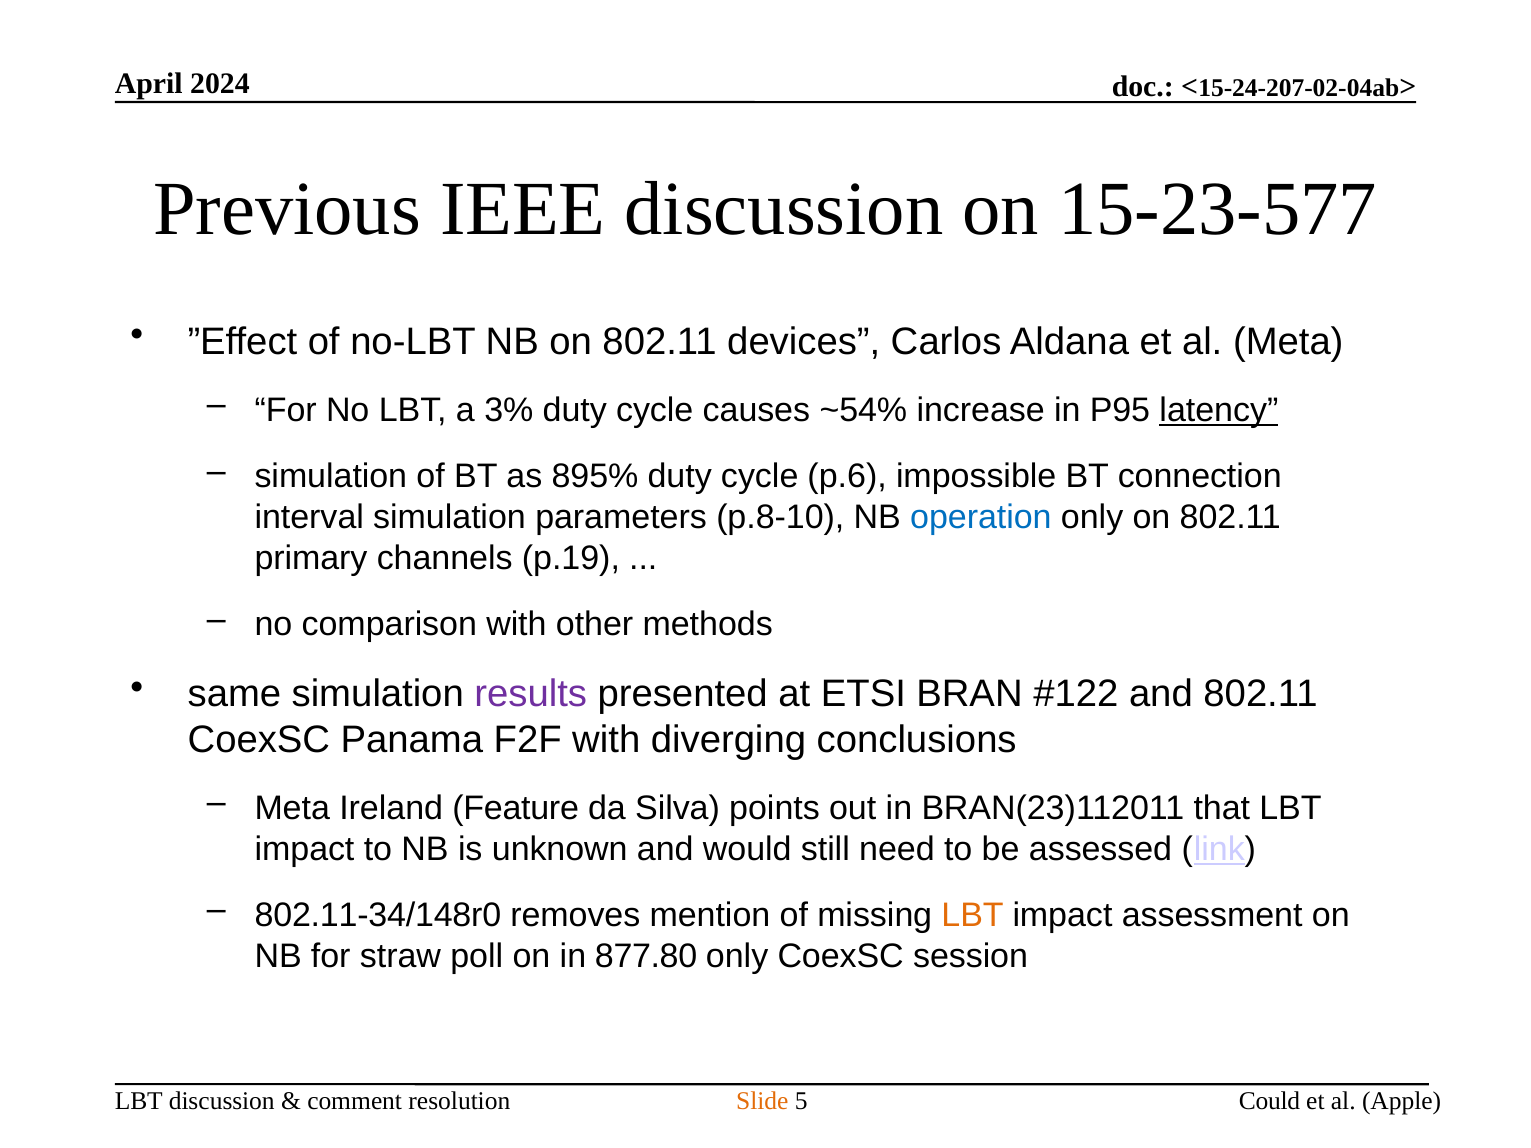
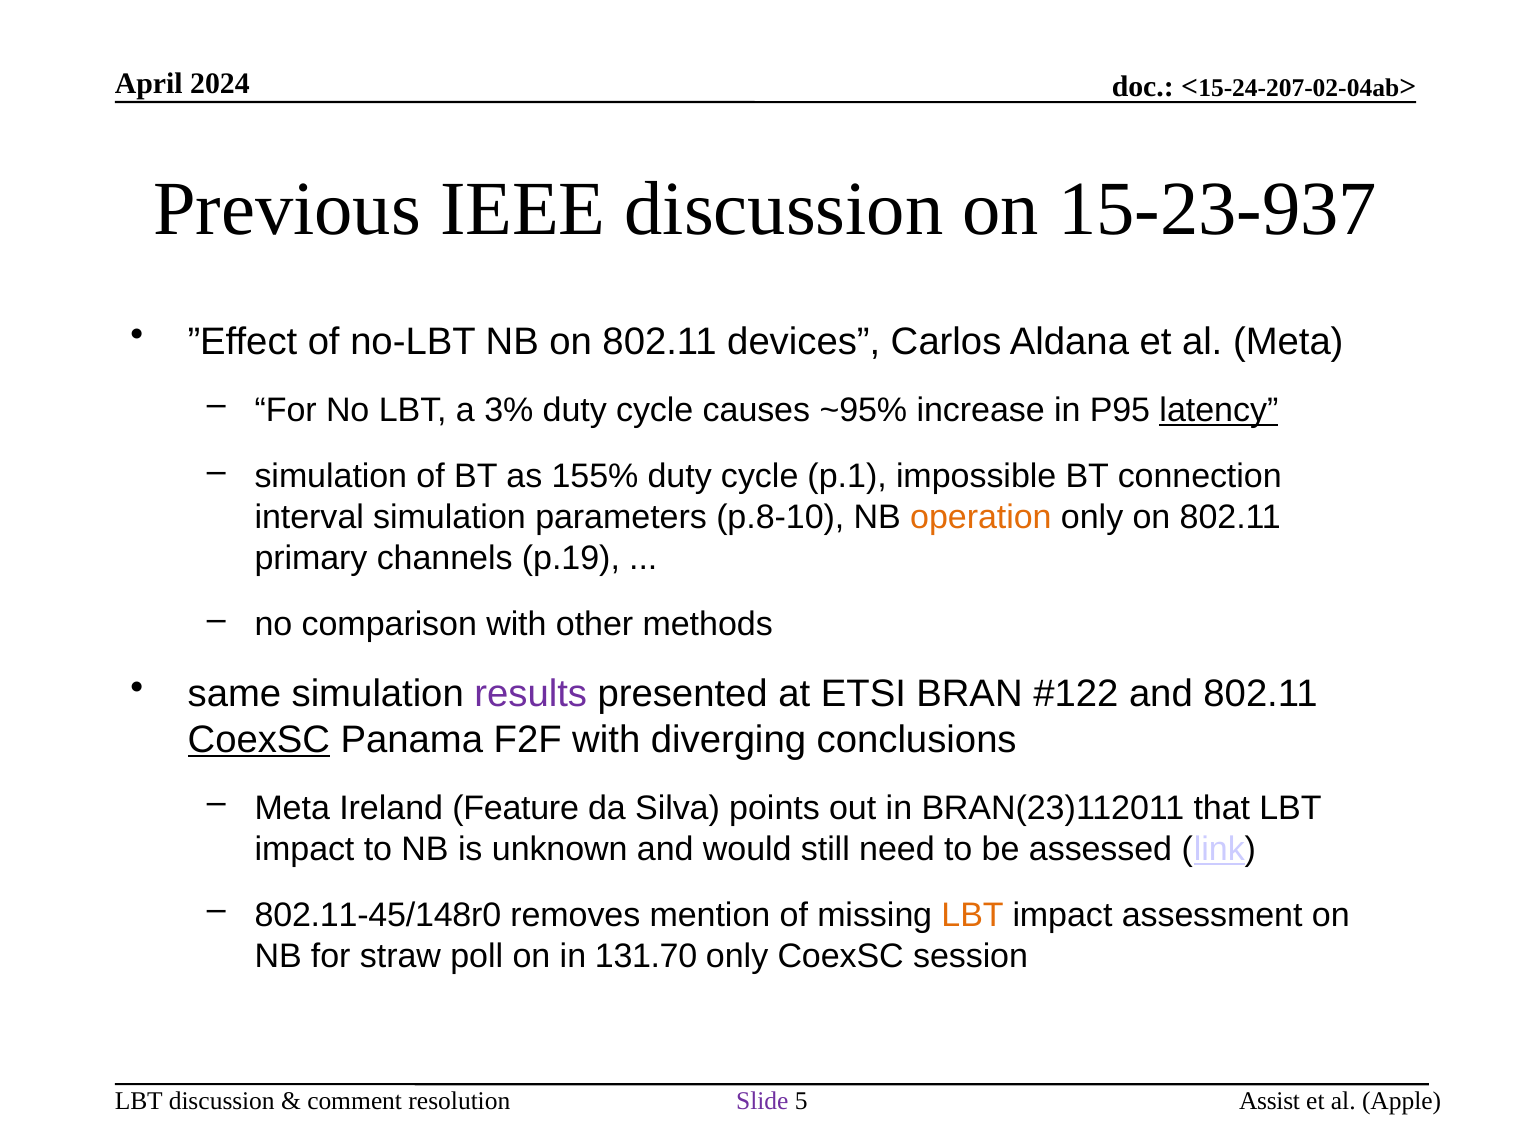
15-23-577: 15-23-577 -> 15-23-937
~54%: ~54% -> ~95%
895%: 895% -> 155%
p.6: p.6 -> p.1
operation colour: blue -> orange
CoexSC at (259, 740) underline: none -> present
802.11-34/148r0: 802.11-34/148r0 -> 802.11-45/148r0
877.80: 877.80 -> 131.70
Could: Could -> Assist
Slide colour: orange -> purple
